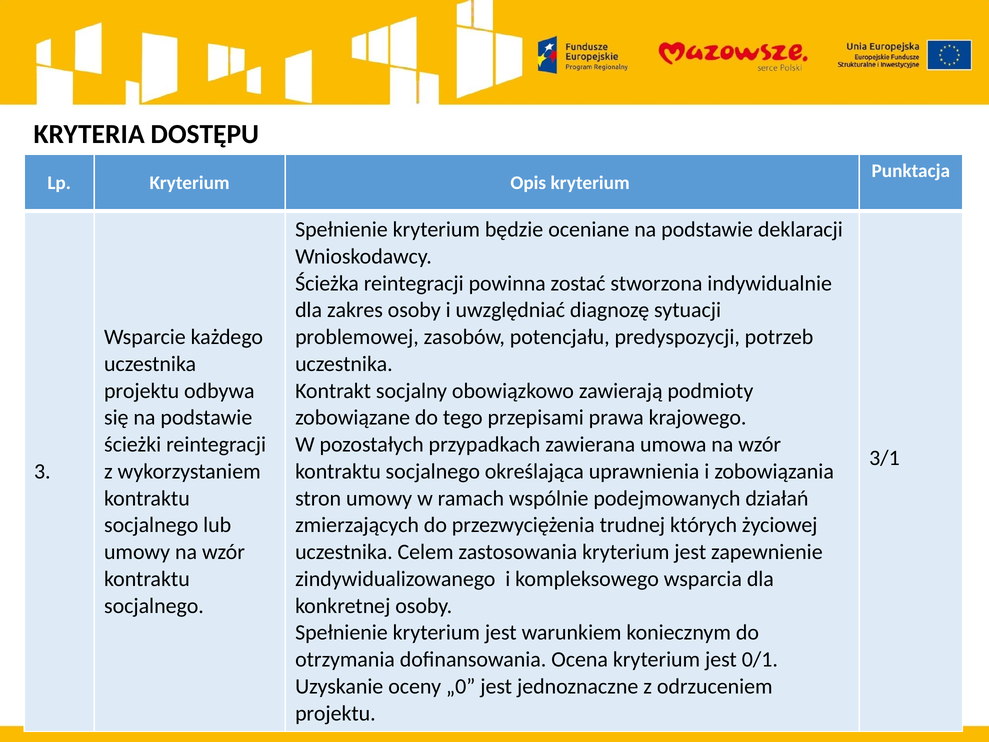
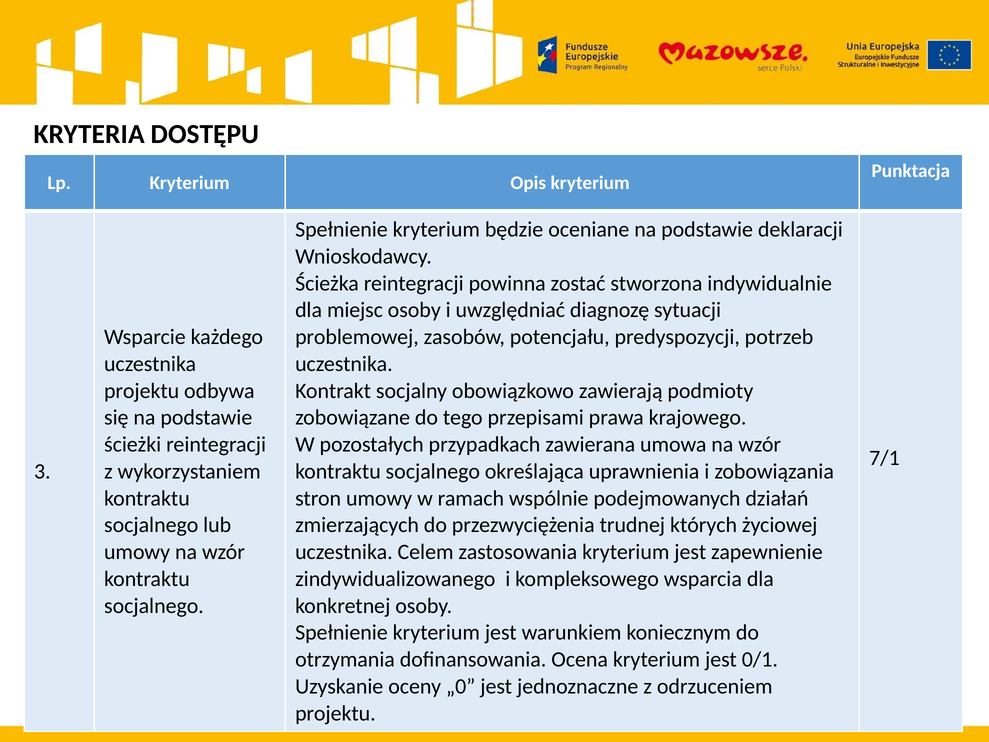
zakres: zakres -> miejsc
3/1: 3/1 -> 7/1
